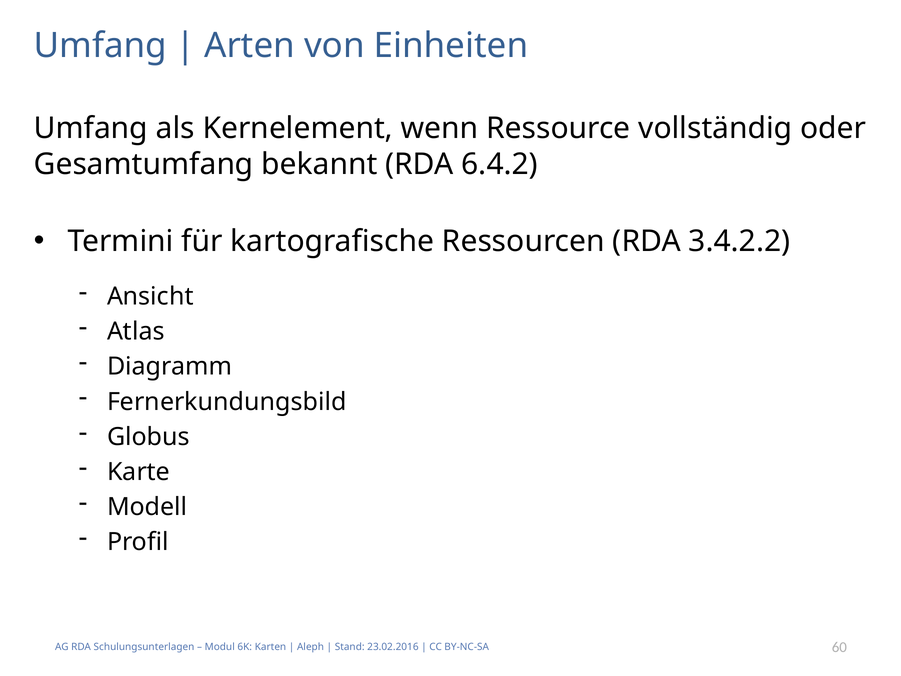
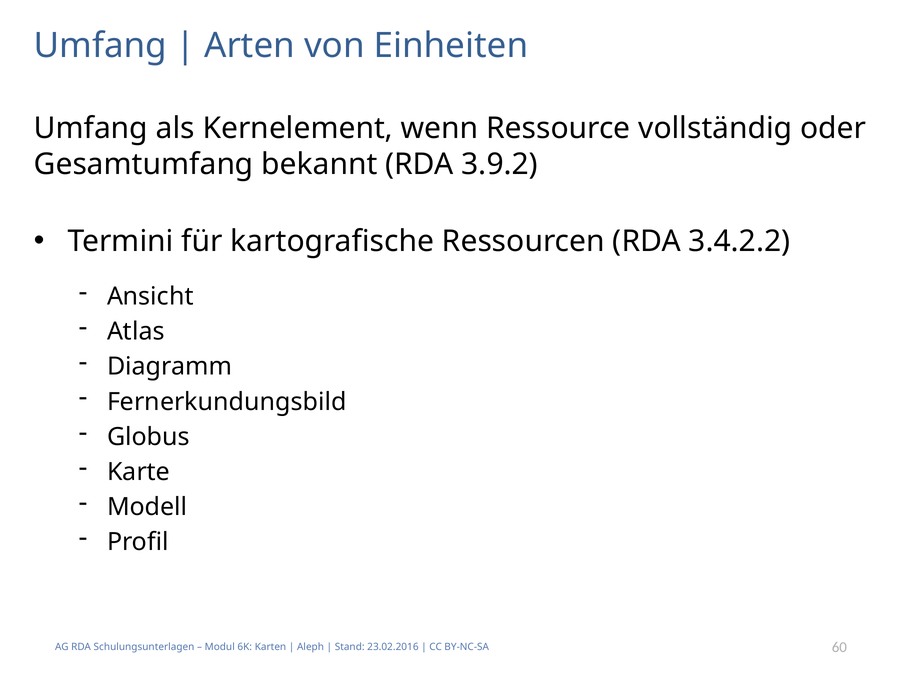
6.4.2: 6.4.2 -> 3.9.2
